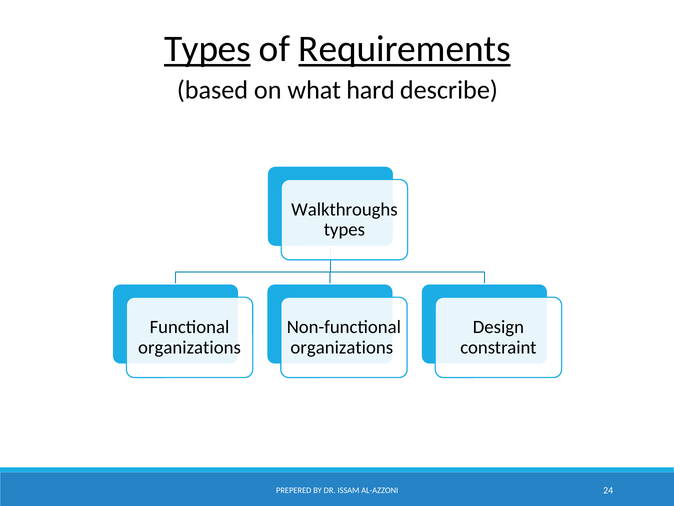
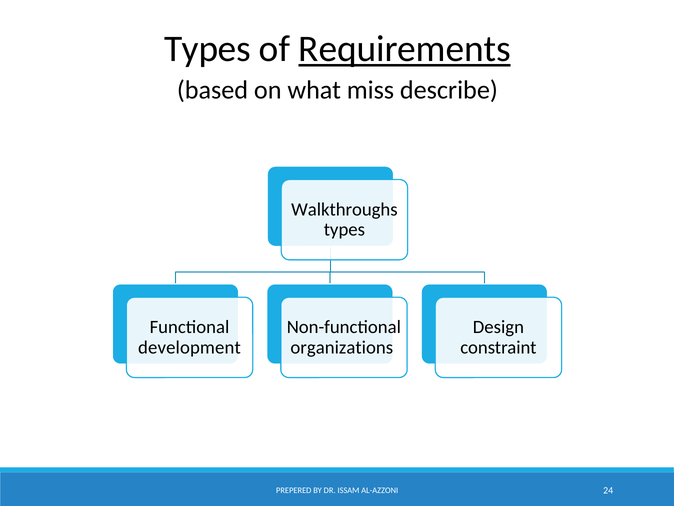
Types at (207, 49) underline: present -> none
hard: hard -> miss
organizations at (189, 347): organizations -> development
